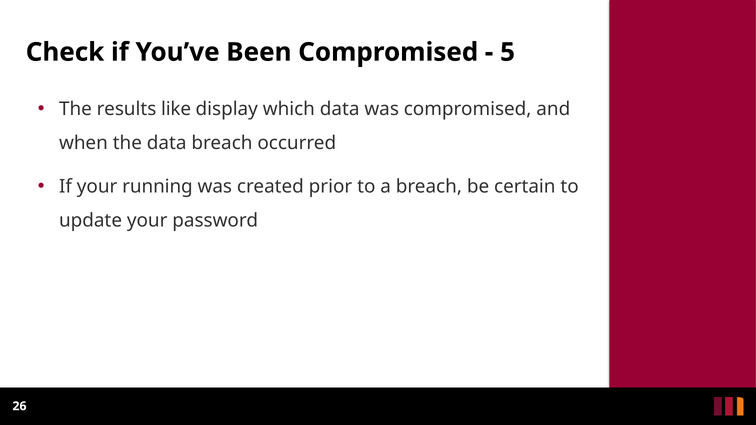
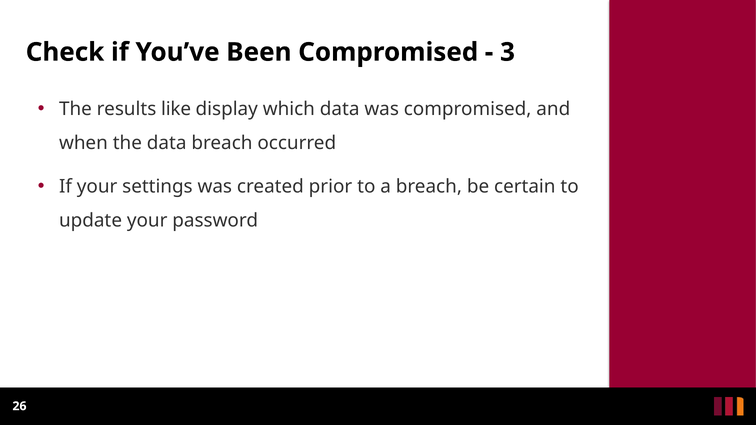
5: 5 -> 3
running: running -> settings
